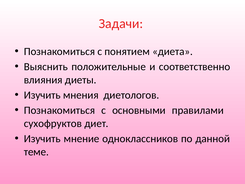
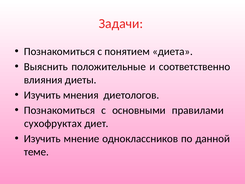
сухофруктов: сухофруктов -> сухофруктах
